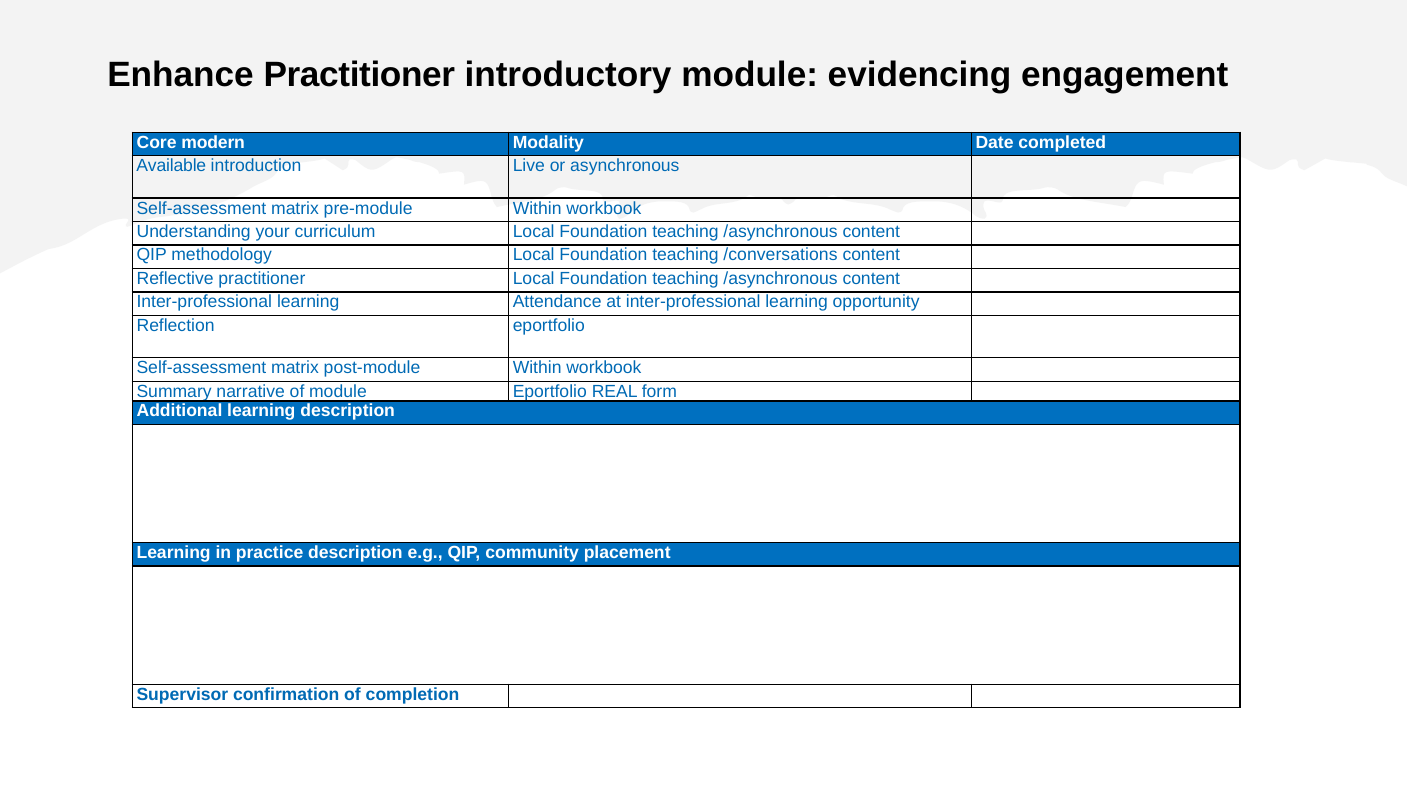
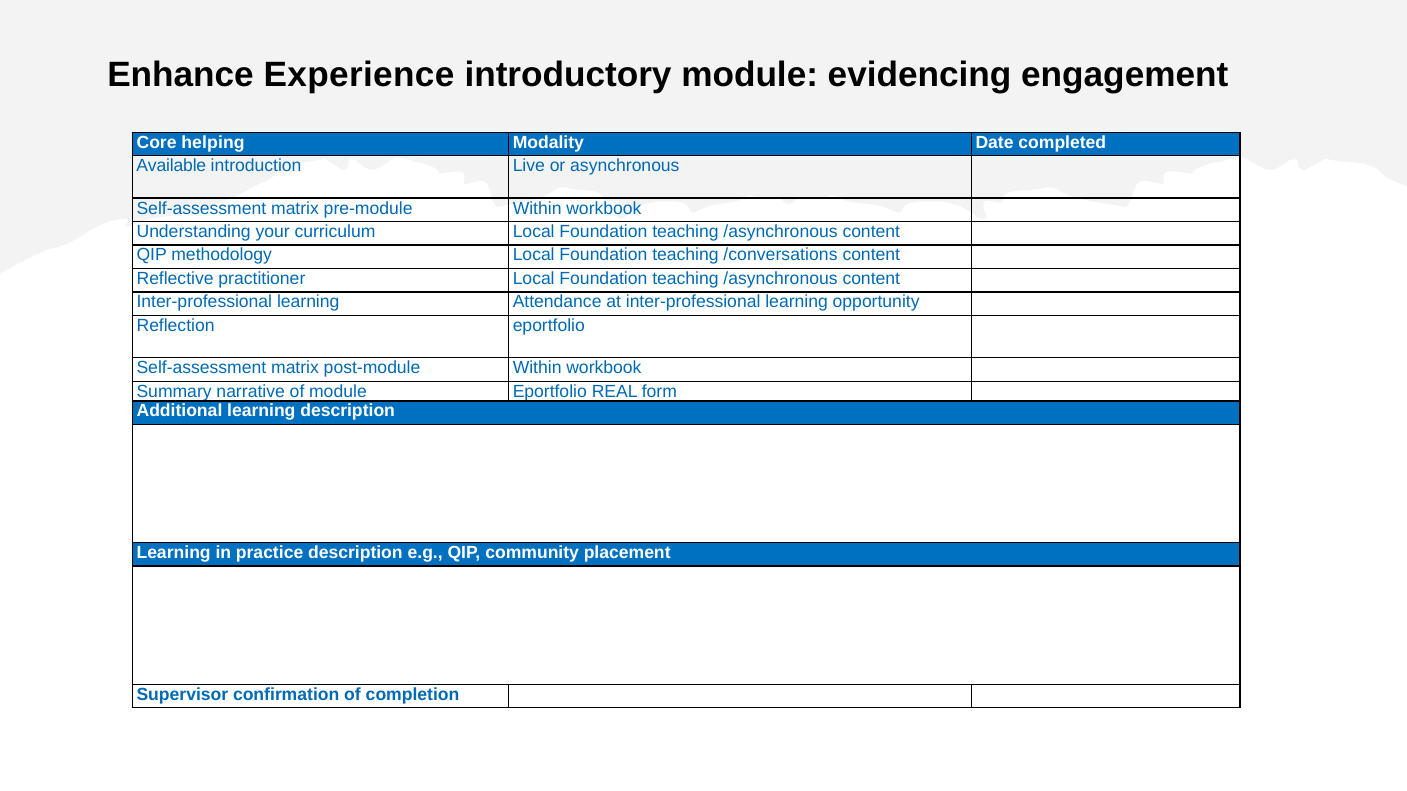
Enhance Practitioner: Practitioner -> Experience
modern: modern -> helping
